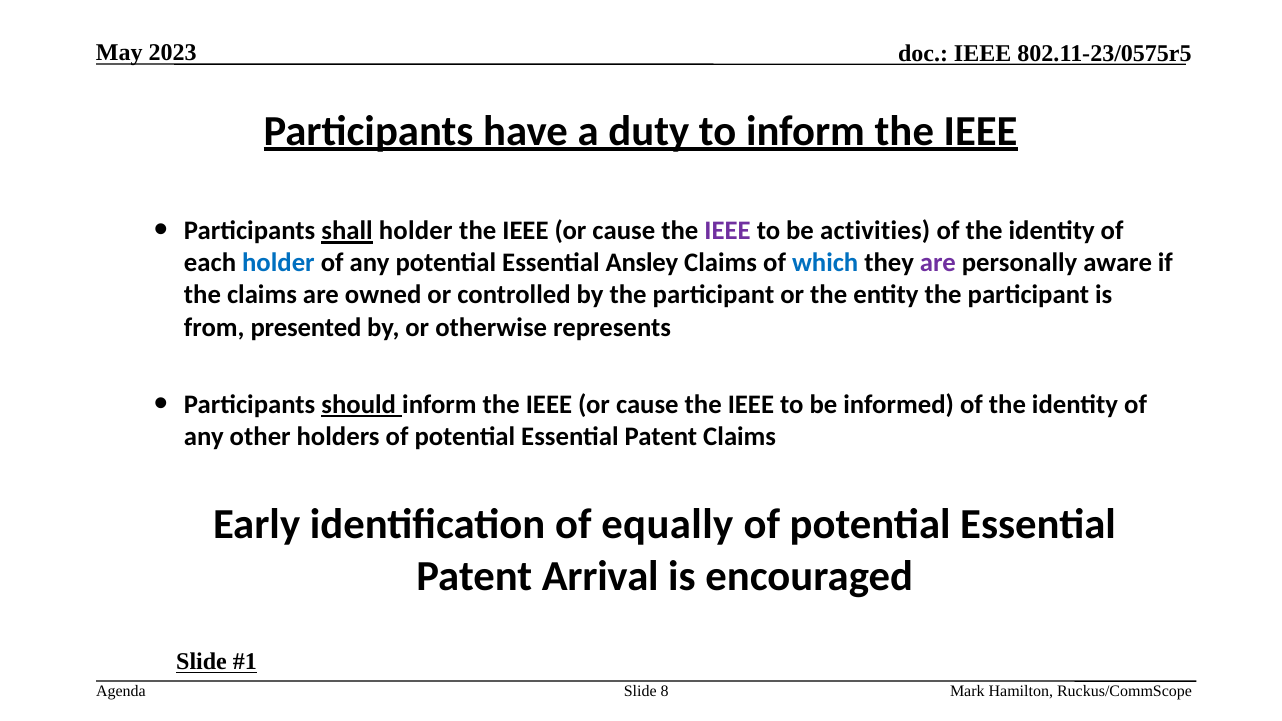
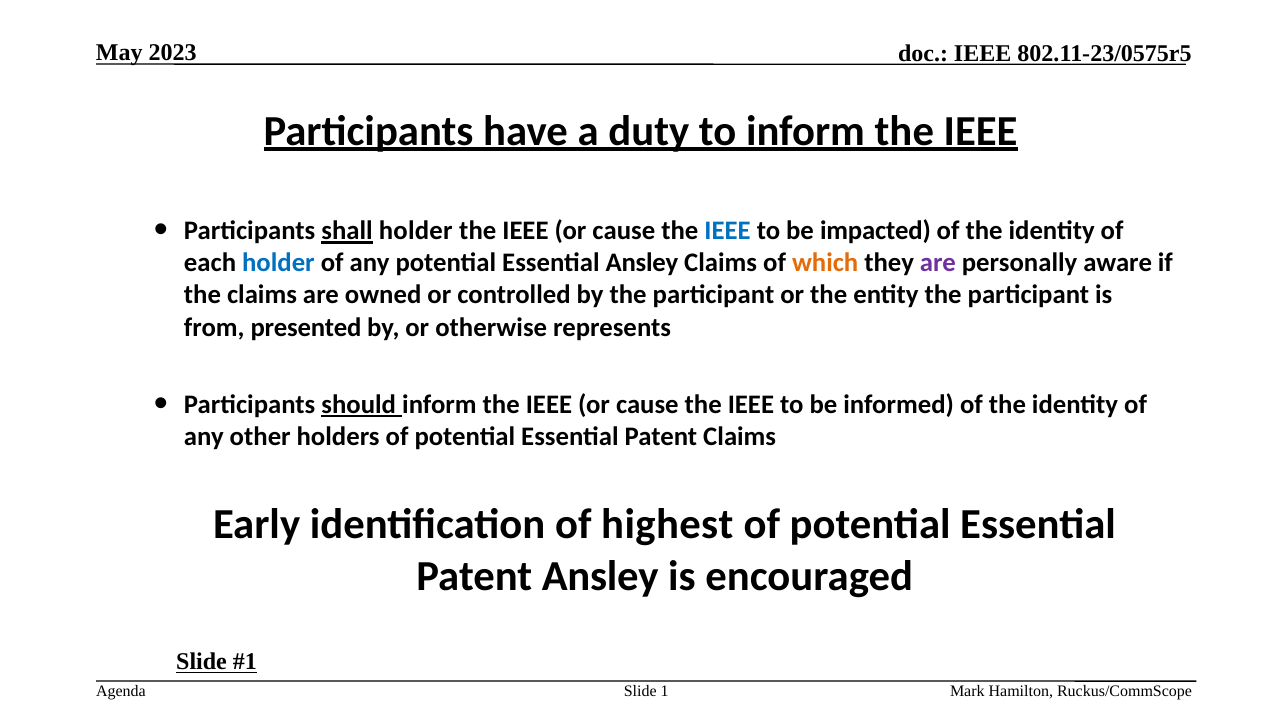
IEEE at (728, 231) colour: purple -> blue
activities: activities -> impacted
which colour: blue -> orange
equally: equally -> highest
Patent Arrival: Arrival -> Ansley
8: 8 -> 1
